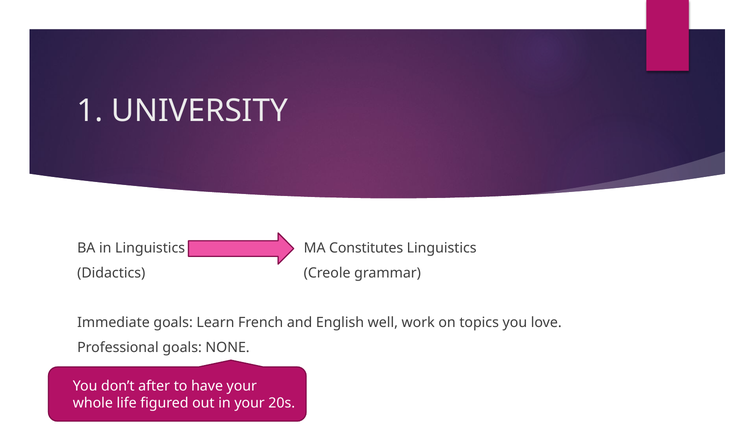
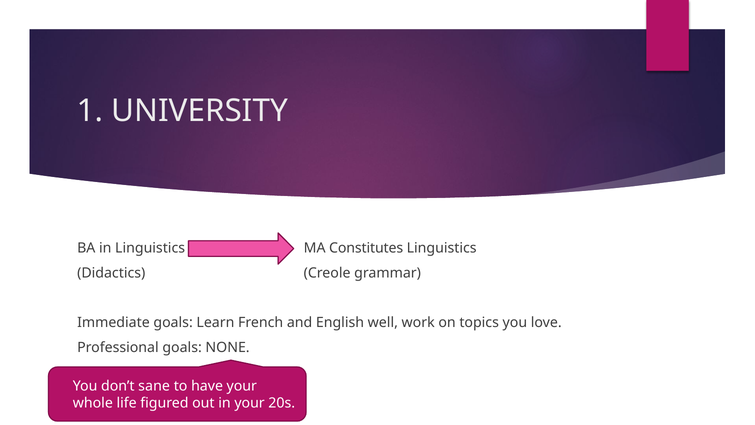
after: after -> sane
